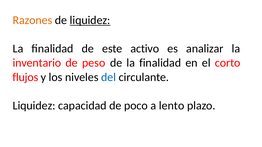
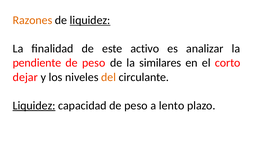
inventario: inventario -> pendiente
de la finalidad: finalidad -> similares
flujos: flujos -> dejar
del colour: blue -> orange
Liquidez at (34, 106) underline: none -> present
capacidad de poco: poco -> peso
